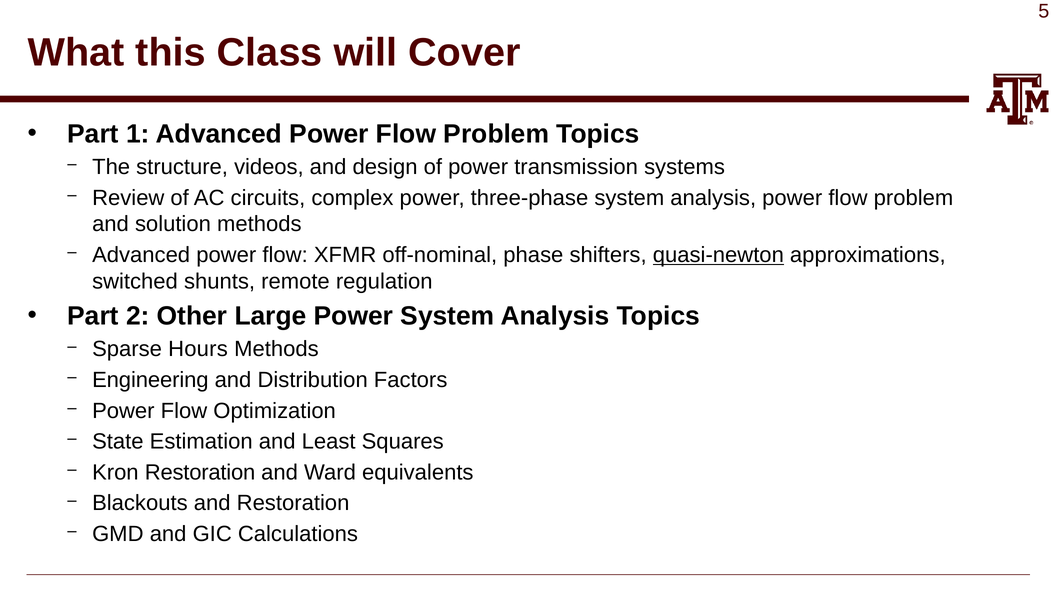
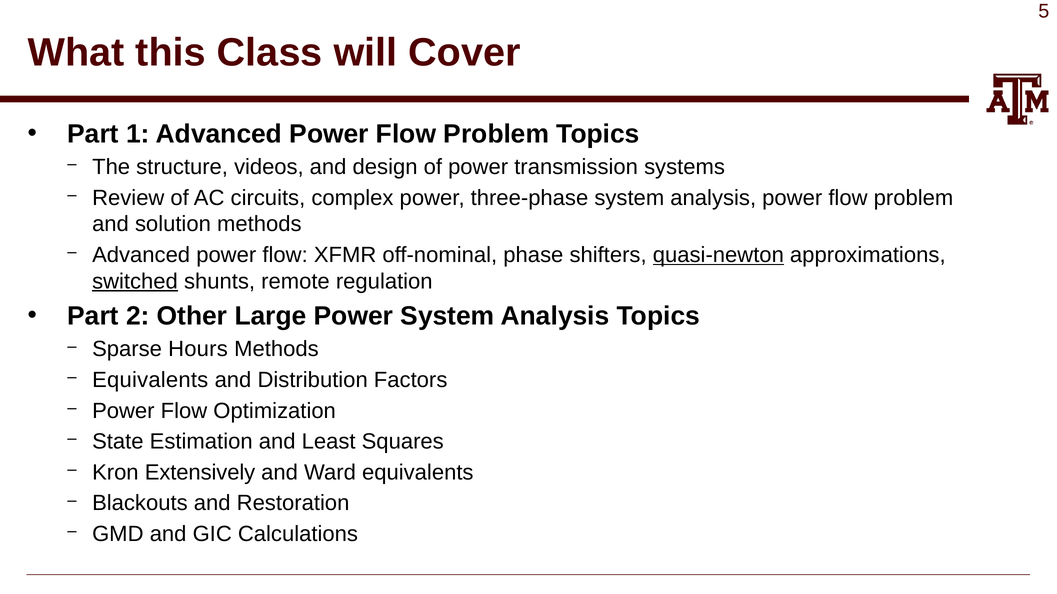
switched underline: none -> present
Engineering at (150, 380): Engineering -> Equivalents
Kron Restoration: Restoration -> Extensively
